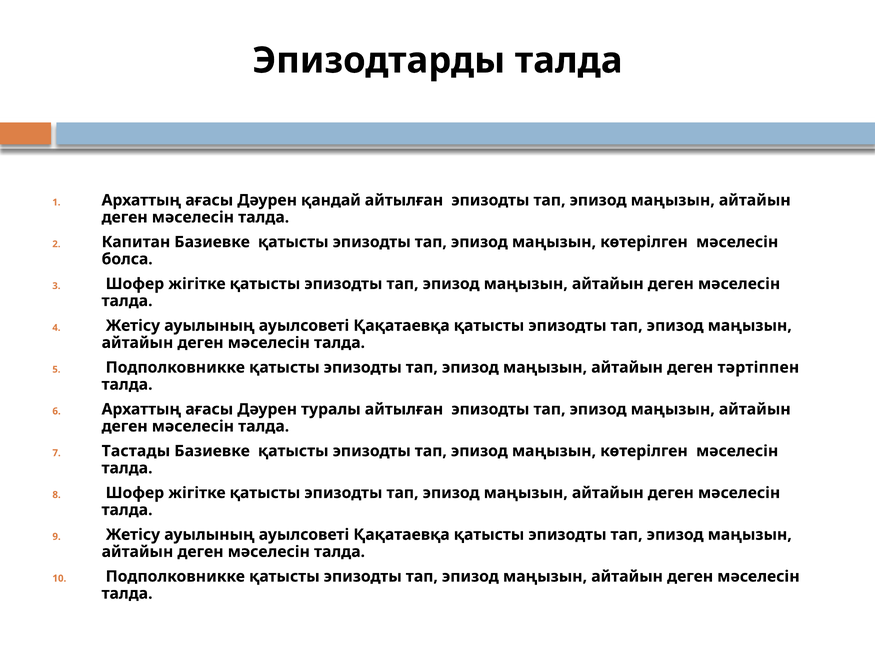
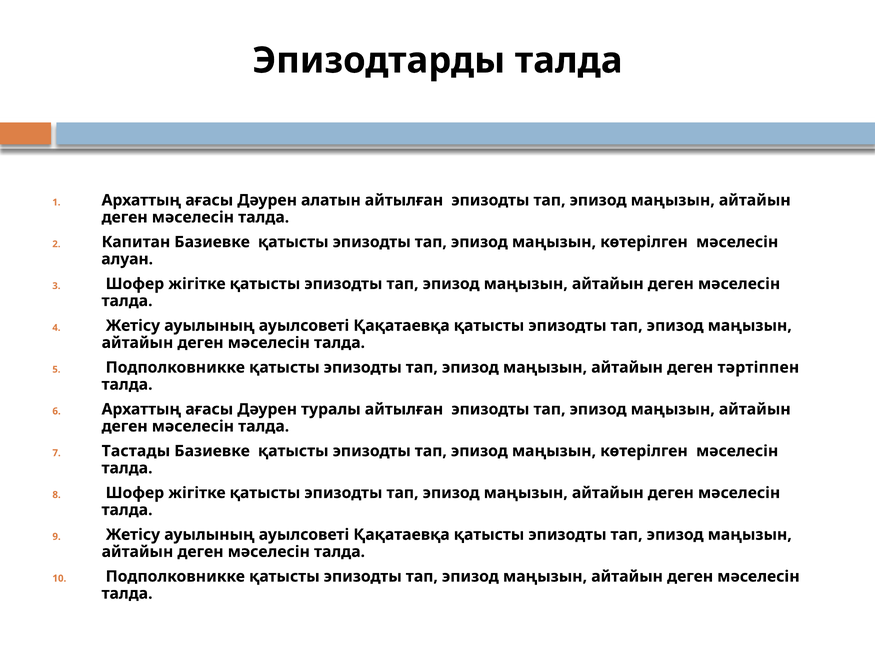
қандай: қандай -> алатын
болса: болса -> алуан
